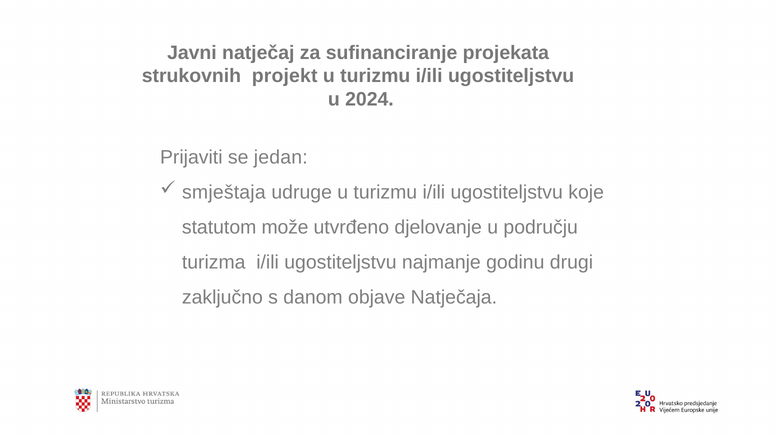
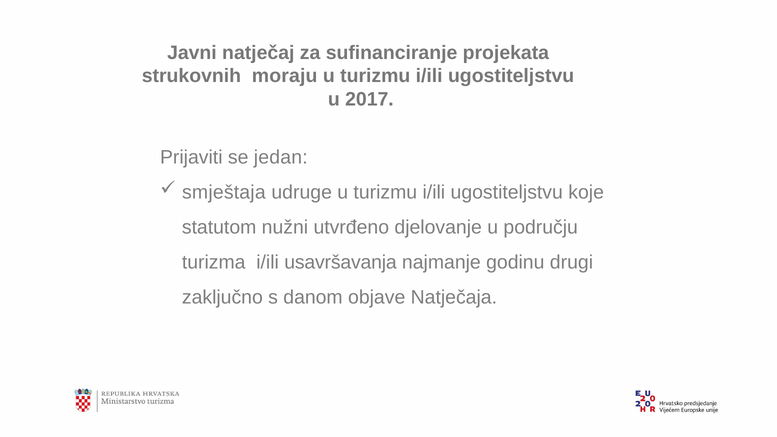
projekt: projekt -> moraju
2024: 2024 -> 2017
može: može -> nužni
turizma i/ili ugostiteljstvu: ugostiteljstvu -> usavršavanja
